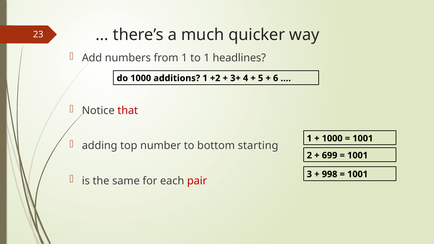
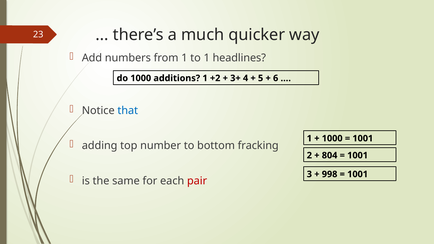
that colour: red -> blue
starting: starting -> fracking
699: 699 -> 804
